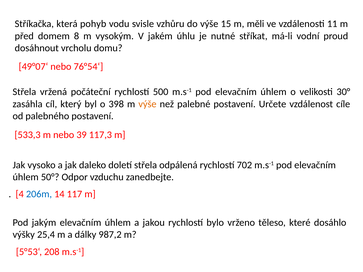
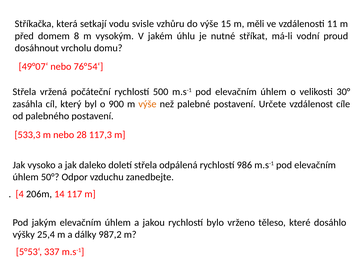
pohyb: pohyb -> setkají
398: 398 -> 900
39: 39 -> 28
702: 702 -> 986
206m colour: blue -> black
208: 208 -> 337
